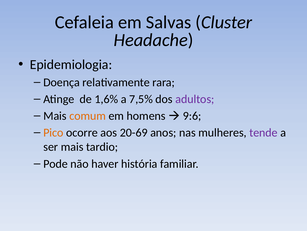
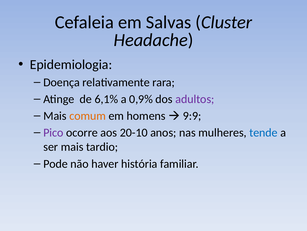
1,6%: 1,6% -> 6,1%
7,5%: 7,5% -> 0,9%
9:6: 9:6 -> 9:9
Pico colour: orange -> purple
20-69: 20-69 -> 20-10
tende colour: purple -> blue
